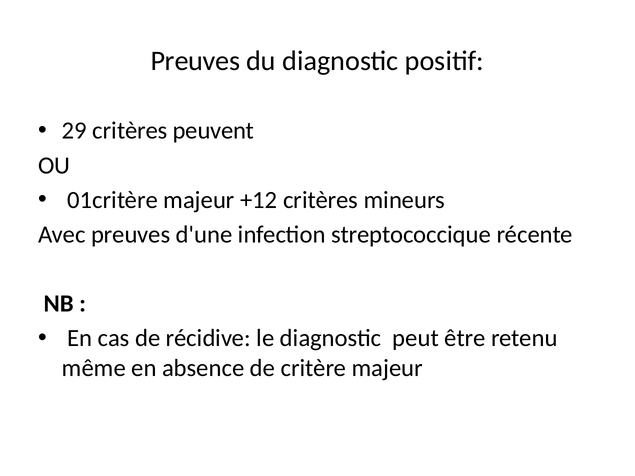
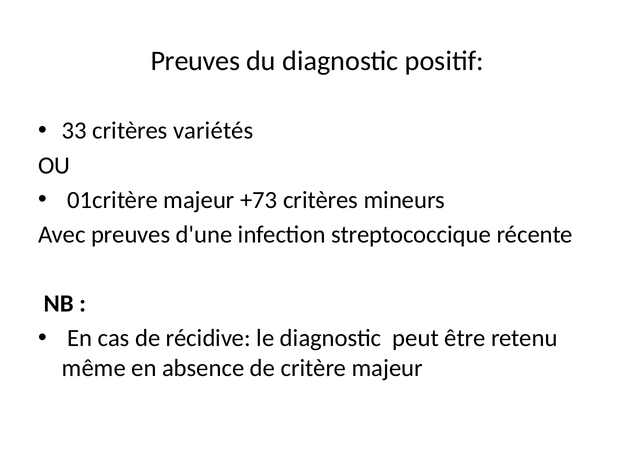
29: 29 -> 33
peuvent: peuvent -> variétés
+12: +12 -> +73
